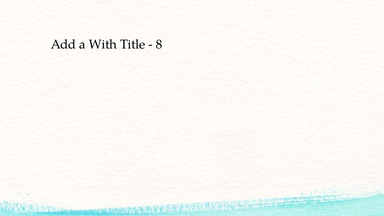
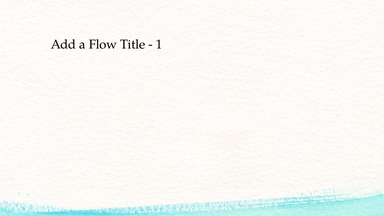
With: With -> Flow
8: 8 -> 1
